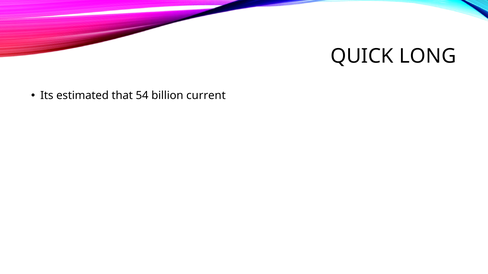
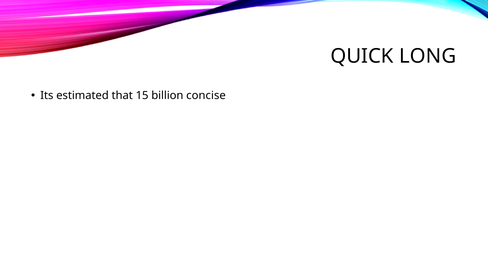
54: 54 -> 15
current: current -> concise
